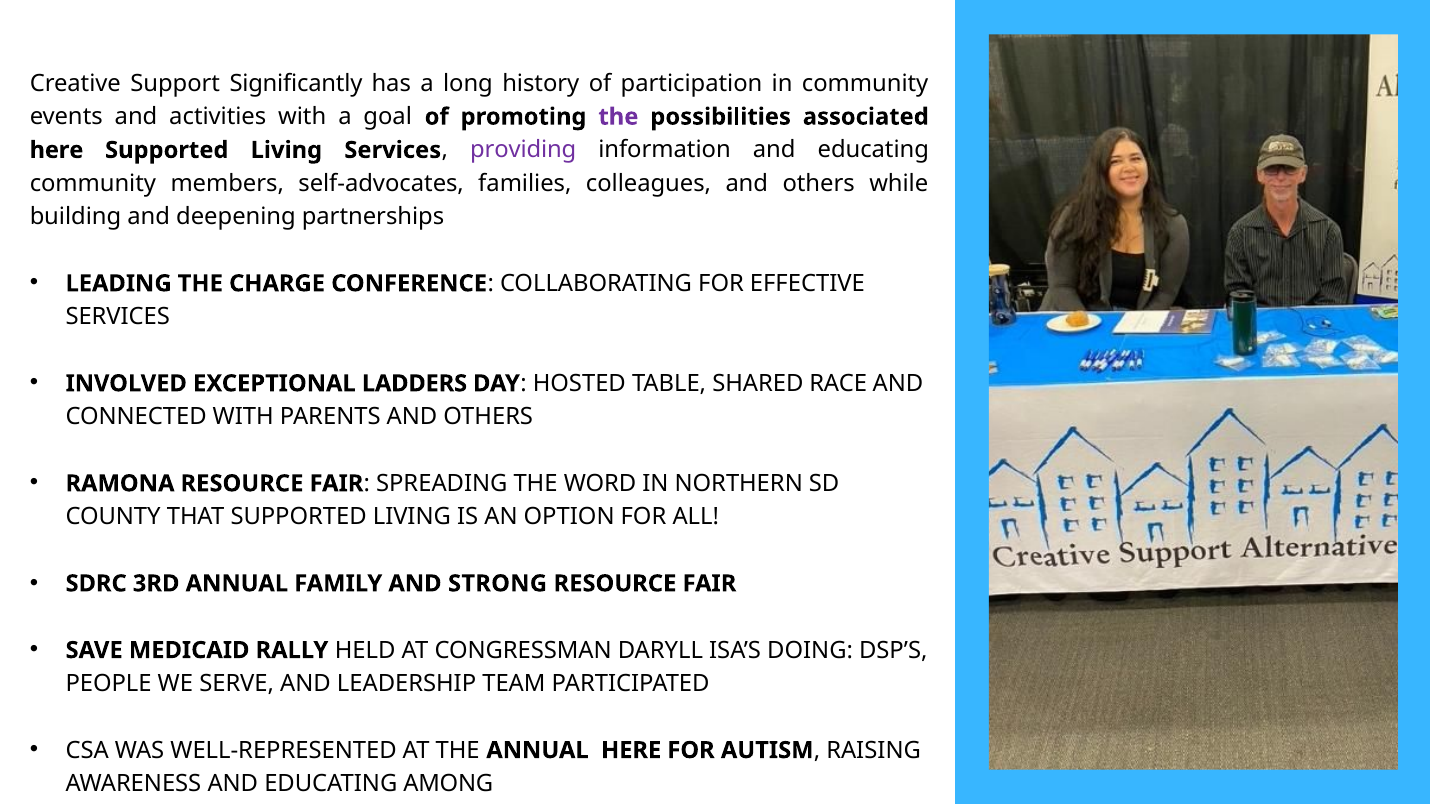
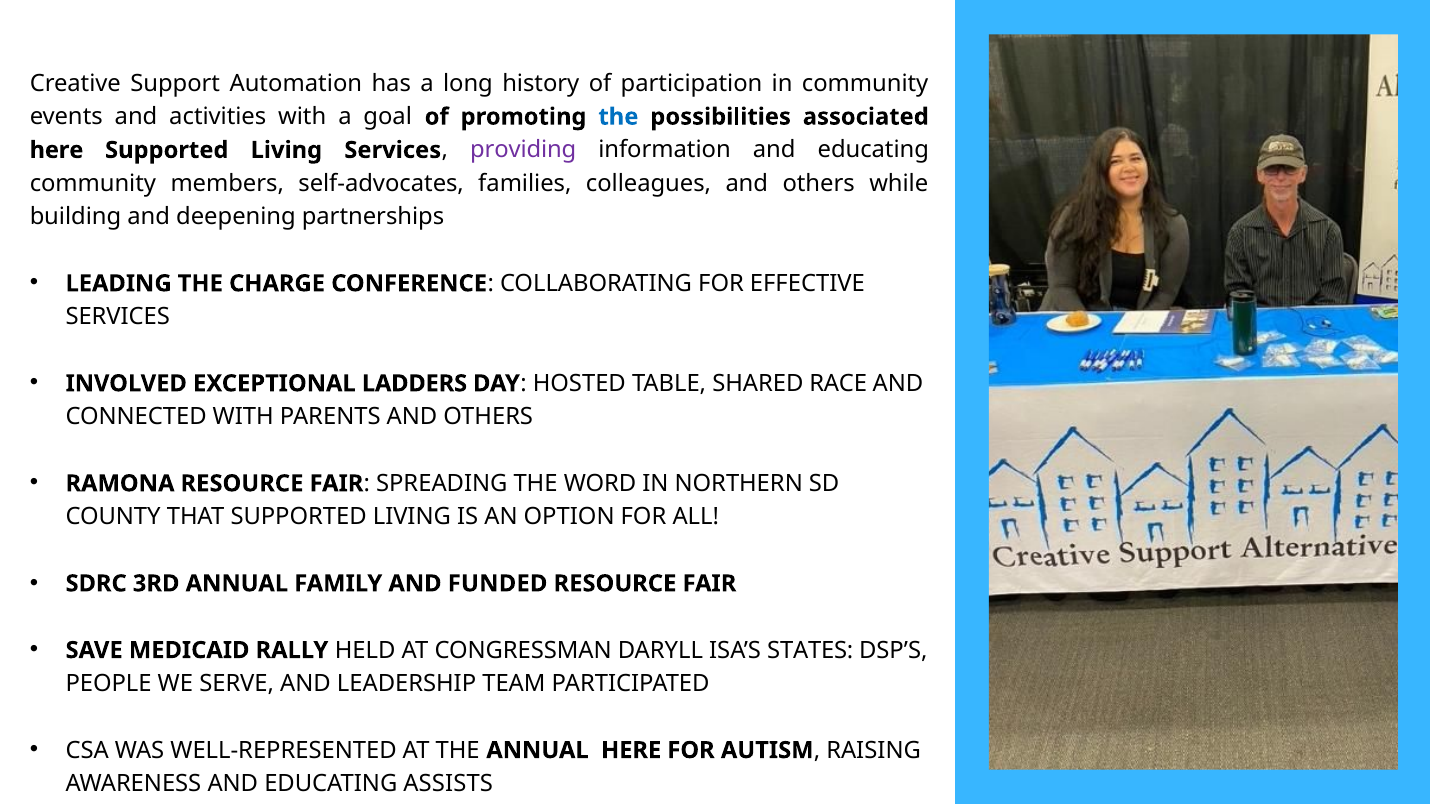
Significantly: Significantly -> Automation
the at (618, 117) colour: purple -> blue
STRONG: STRONG -> FUNDED
DOING: DOING -> STATES
AMONG: AMONG -> ASSISTS
